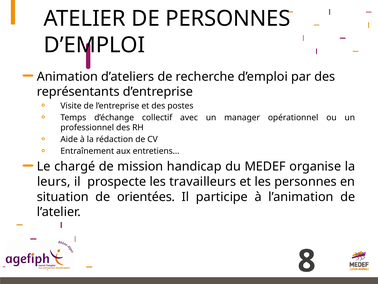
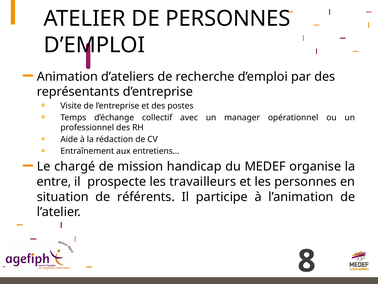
leurs: leurs -> entre
orientées: orientées -> référents
